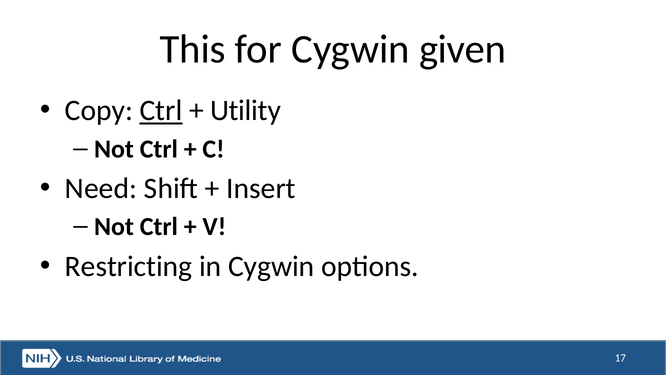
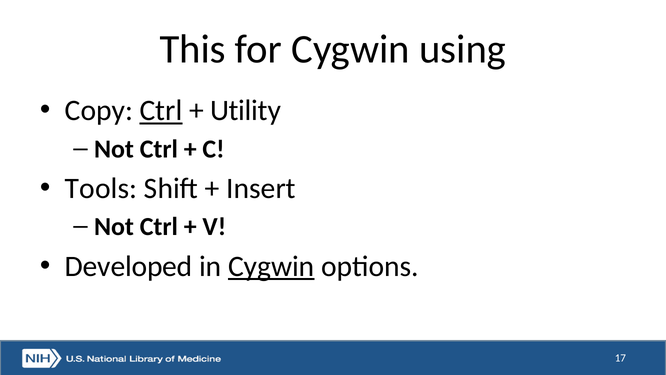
given: given -> using
Need: Need -> Tools
Restricting: Restricting -> Developed
Cygwin at (271, 266) underline: none -> present
